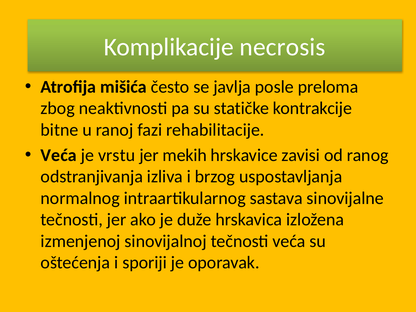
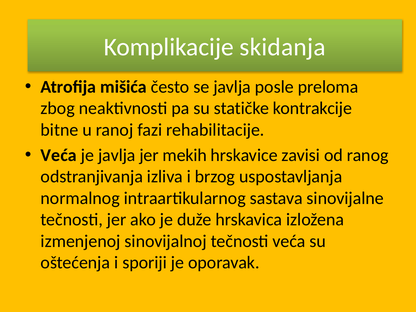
necrosis: necrosis -> skidanja
je vrstu: vrstu -> javlja
